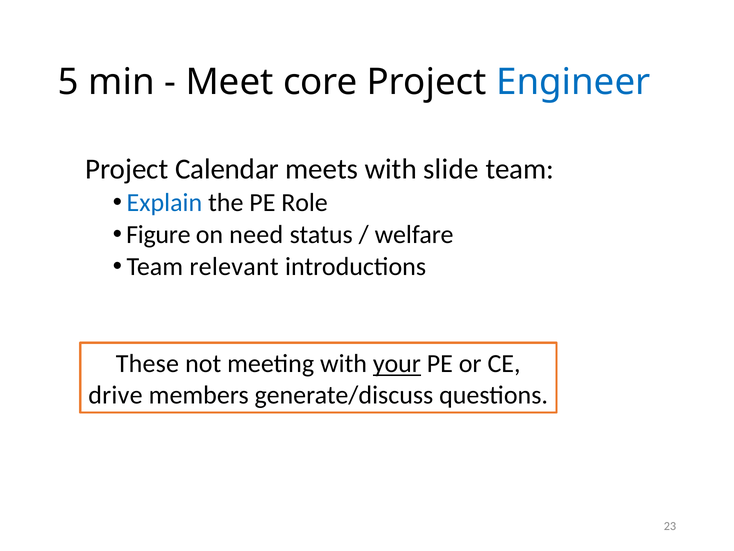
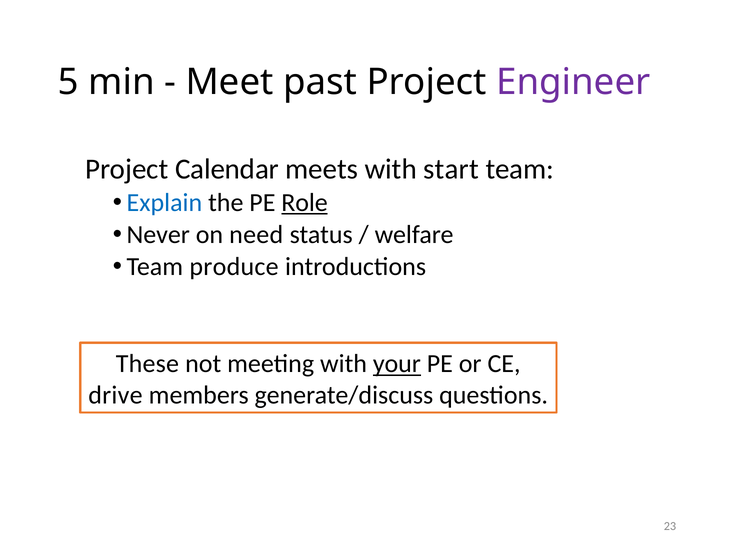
core: core -> past
Engineer colour: blue -> purple
slide: slide -> start
Role underline: none -> present
Figure: Figure -> Never
relevant: relevant -> produce
